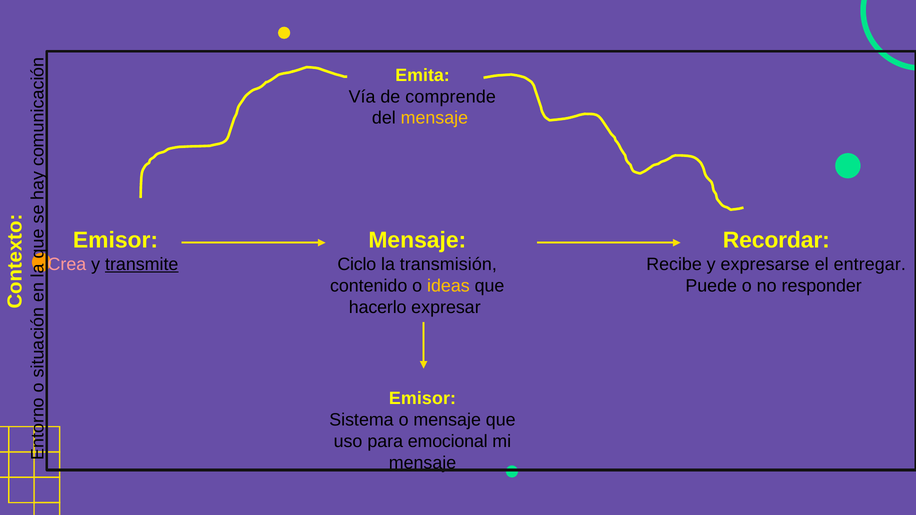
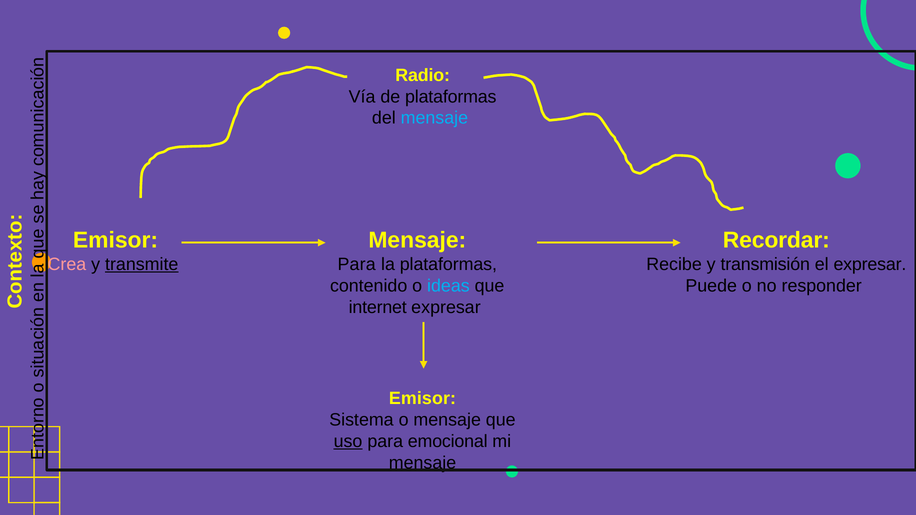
Emita: Emita -> Radio
de comprende: comprende -> plataformas
mensaje at (434, 118) colour: yellow -> light blue
Ciclo at (357, 265): Ciclo -> Para
la transmisión: transmisión -> plataformas
expresarse: expresarse -> transmisión
el entregar: entregar -> expresar
ideas colour: yellow -> light blue
hacerlo: hacerlo -> internet
uso underline: none -> present
